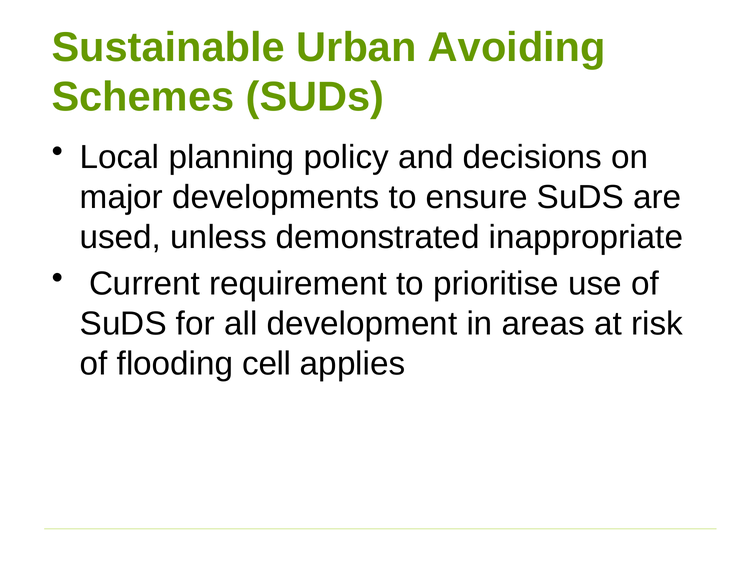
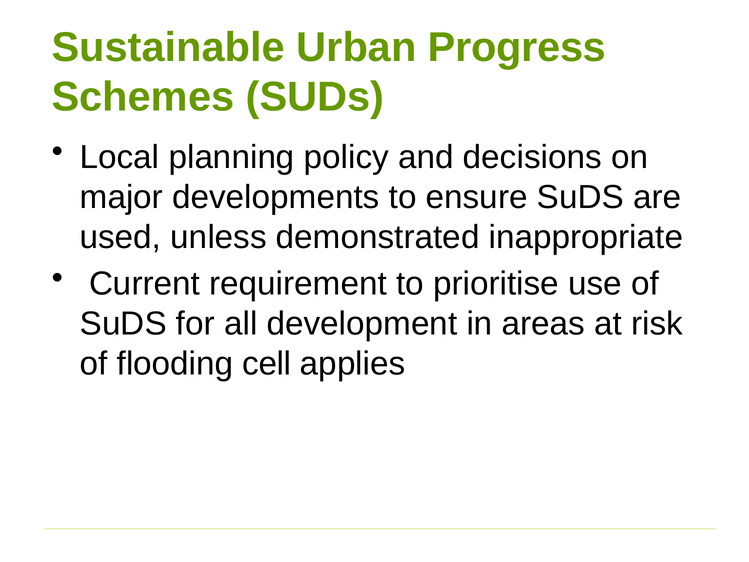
Avoiding: Avoiding -> Progress
